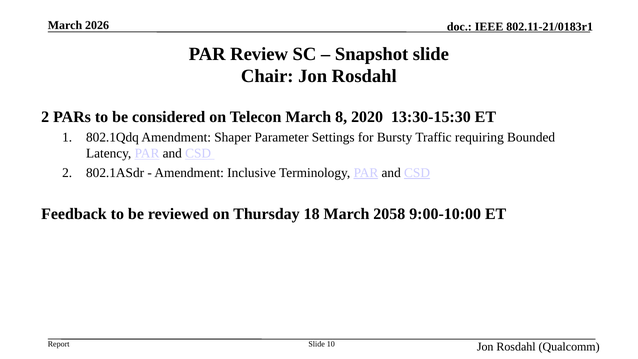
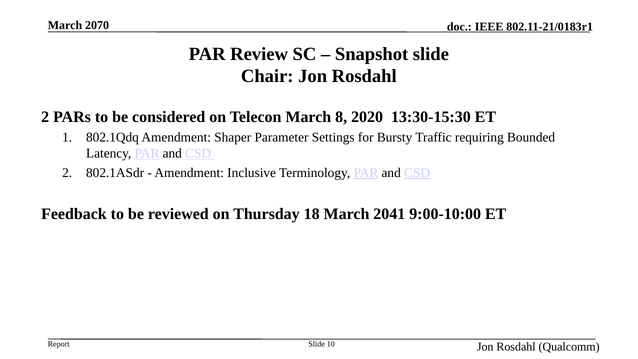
2026: 2026 -> 2070
2058: 2058 -> 2041
